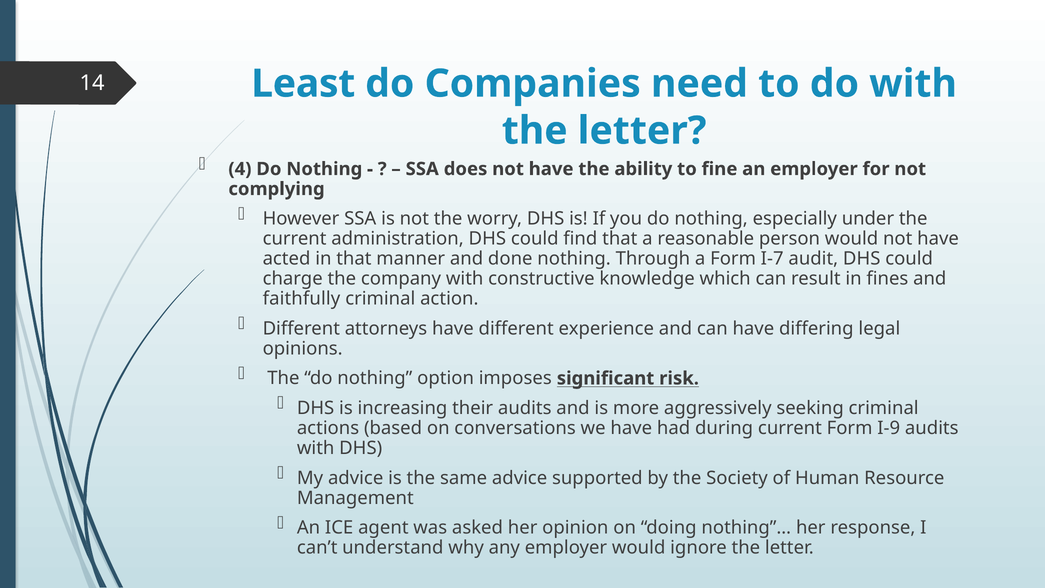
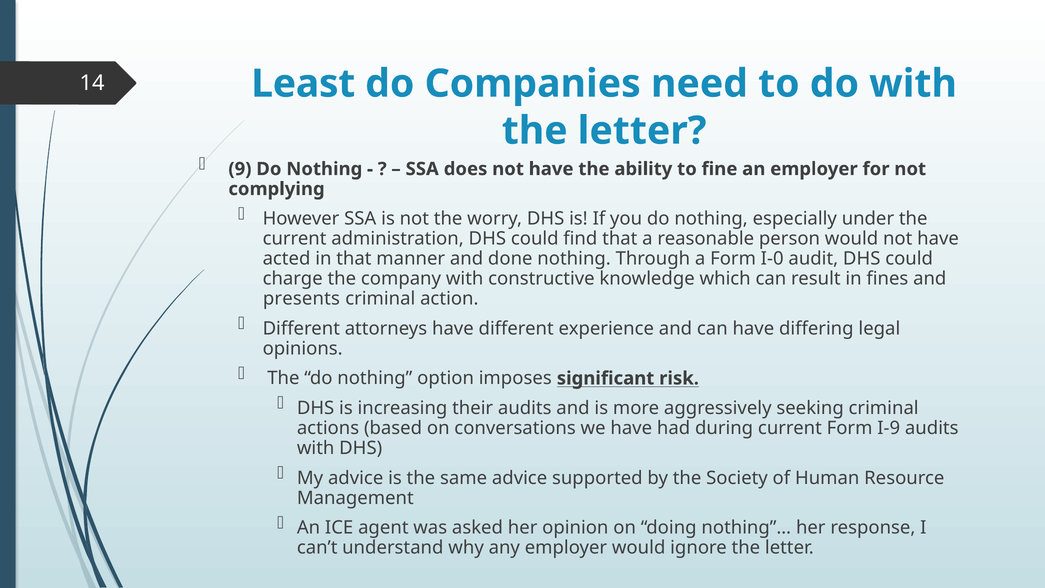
4: 4 -> 9
I-7: I-7 -> I-0
faithfully: faithfully -> presents
